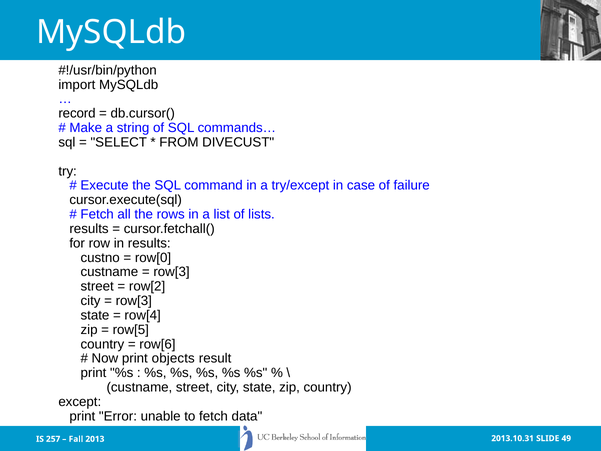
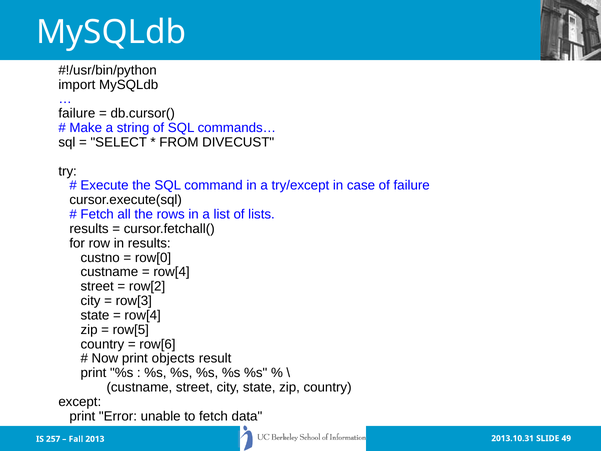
record at (77, 113): record -> failure
row[3 at (172, 272): row[3 -> row[4
